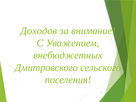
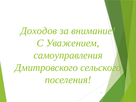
внебюджетных: внебюджетных -> самоуправления
